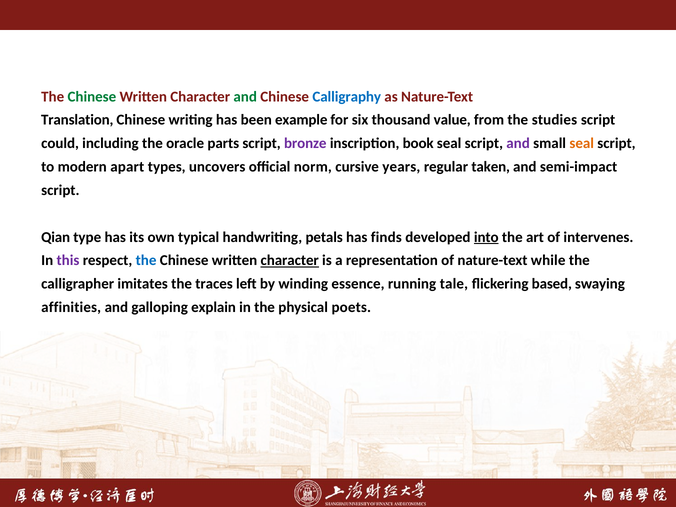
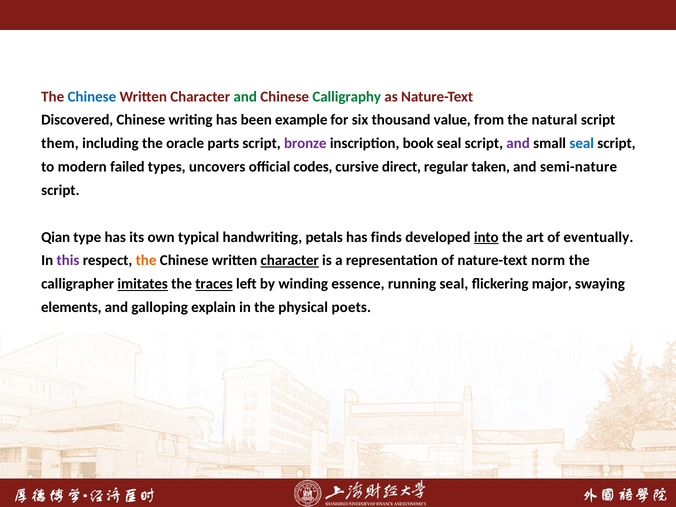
Chinese at (92, 97) colour: green -> blue
Calligraphy colour: blue -> green
Translation: Translation -> Discovered
studies: studies -> natural
could: could -> them
seal at (582, 143) colour: orange -> blue
apart: apart -> failed
norm: norm -> codes
years: years -> direct
semi-impact: semi-impact -> semi-nature
intervenes: intervenes -> eventually
the at (146, 261) colour: blue -> orange
while: while -> norm
imitates underline: none -> present
traces underline: none -> present
running tale: tale -> seal
based: based -> major
affinities: affinities -> elements
